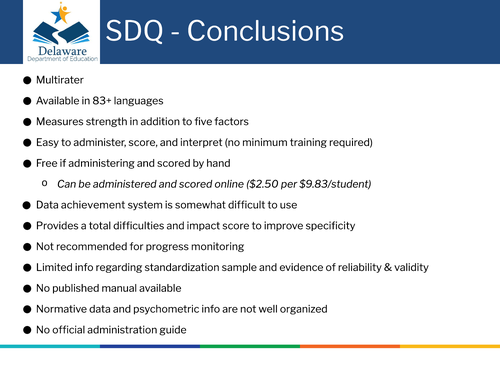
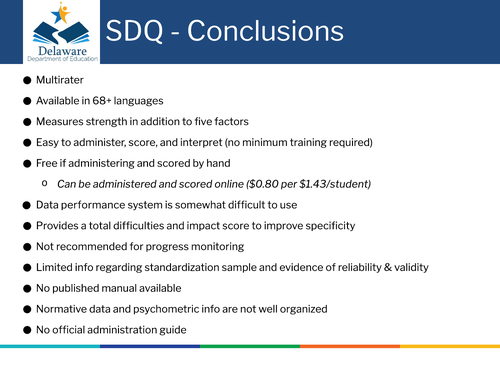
83+: 83+ -> 68+
$2.50: $2.50 -> $0.80
$9.83/student: $9.83/student -> $1.43/student
achievement: achievement -> performance
